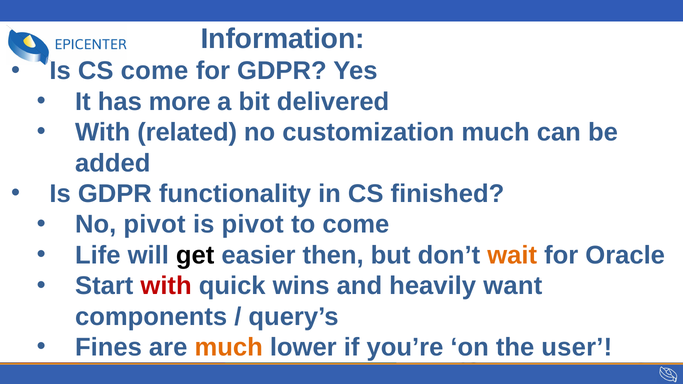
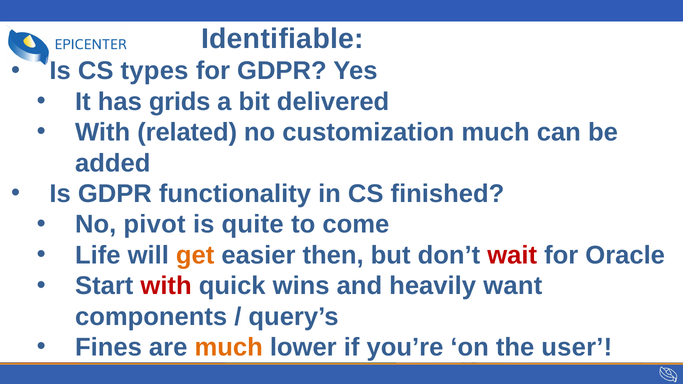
Information: Information -> Identifiable
CS come: come -> types
more: more -> grids
is pivot: pivot -> quite
get colour: black -> orange
wait colour: orange -> red
